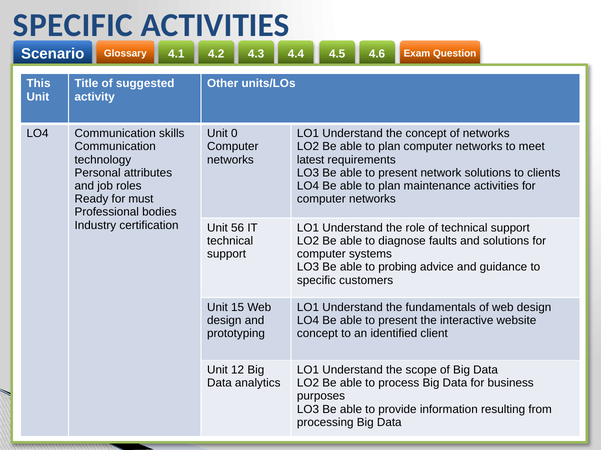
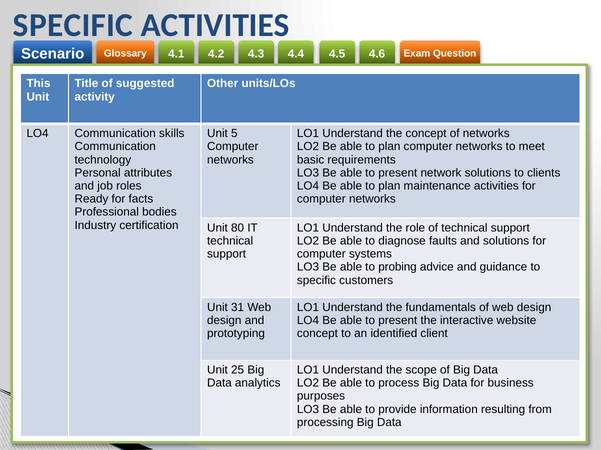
0: 0 -> 5
latest: latest -> basic
must: must -> facts
56: 56 -> 80
15: 15 -> 31
12: 12 -> 25
